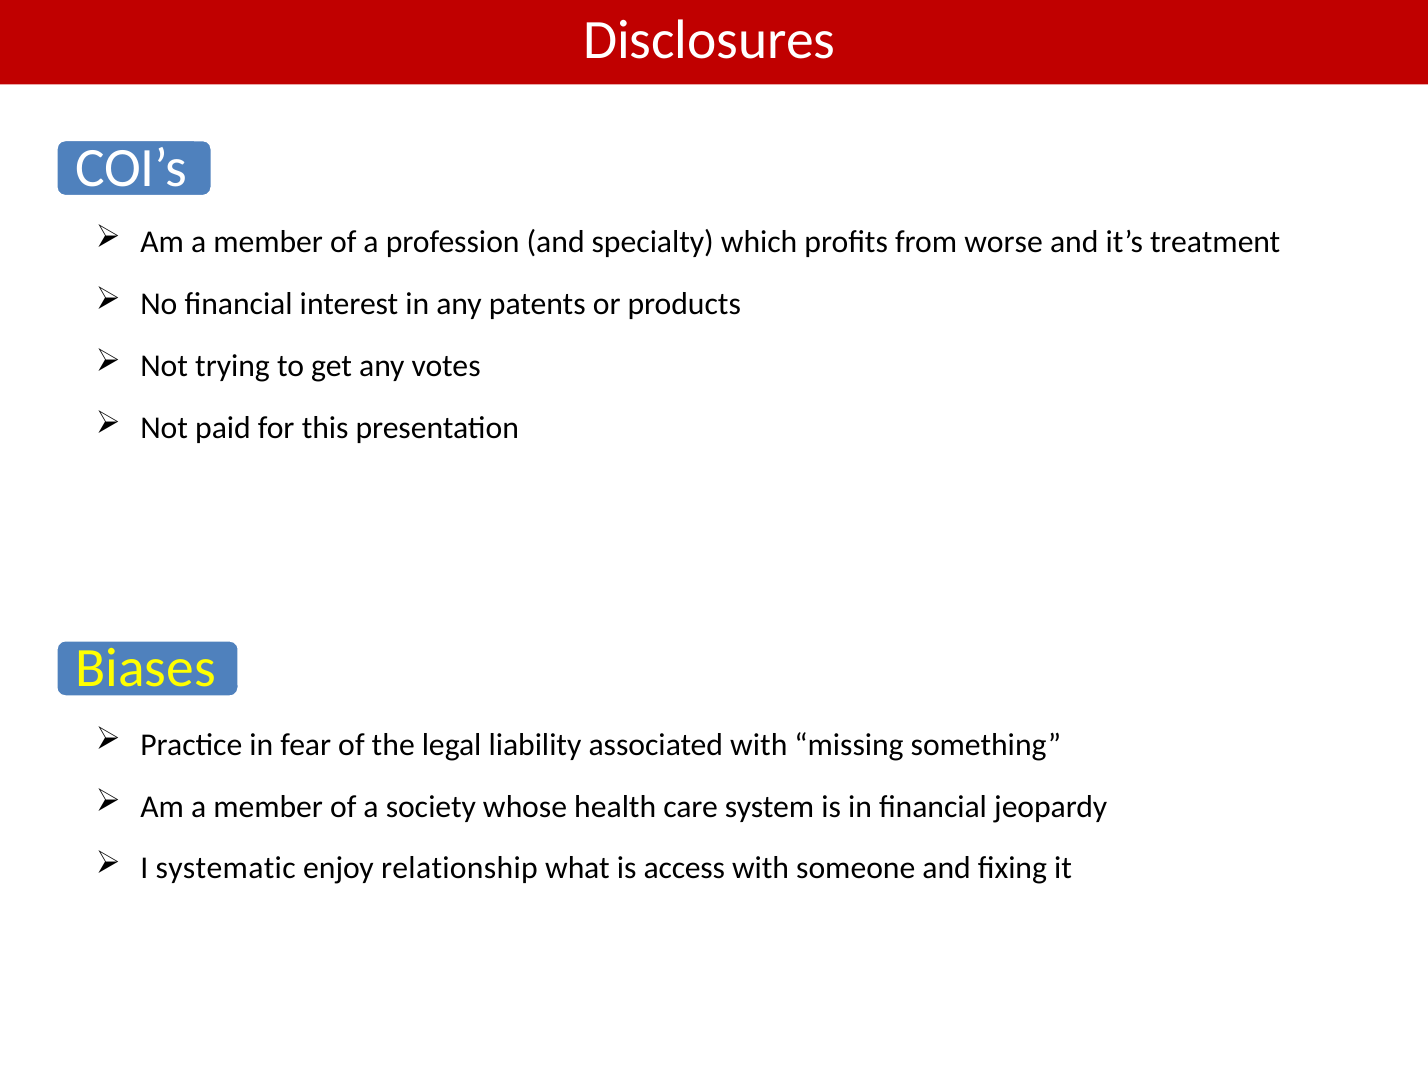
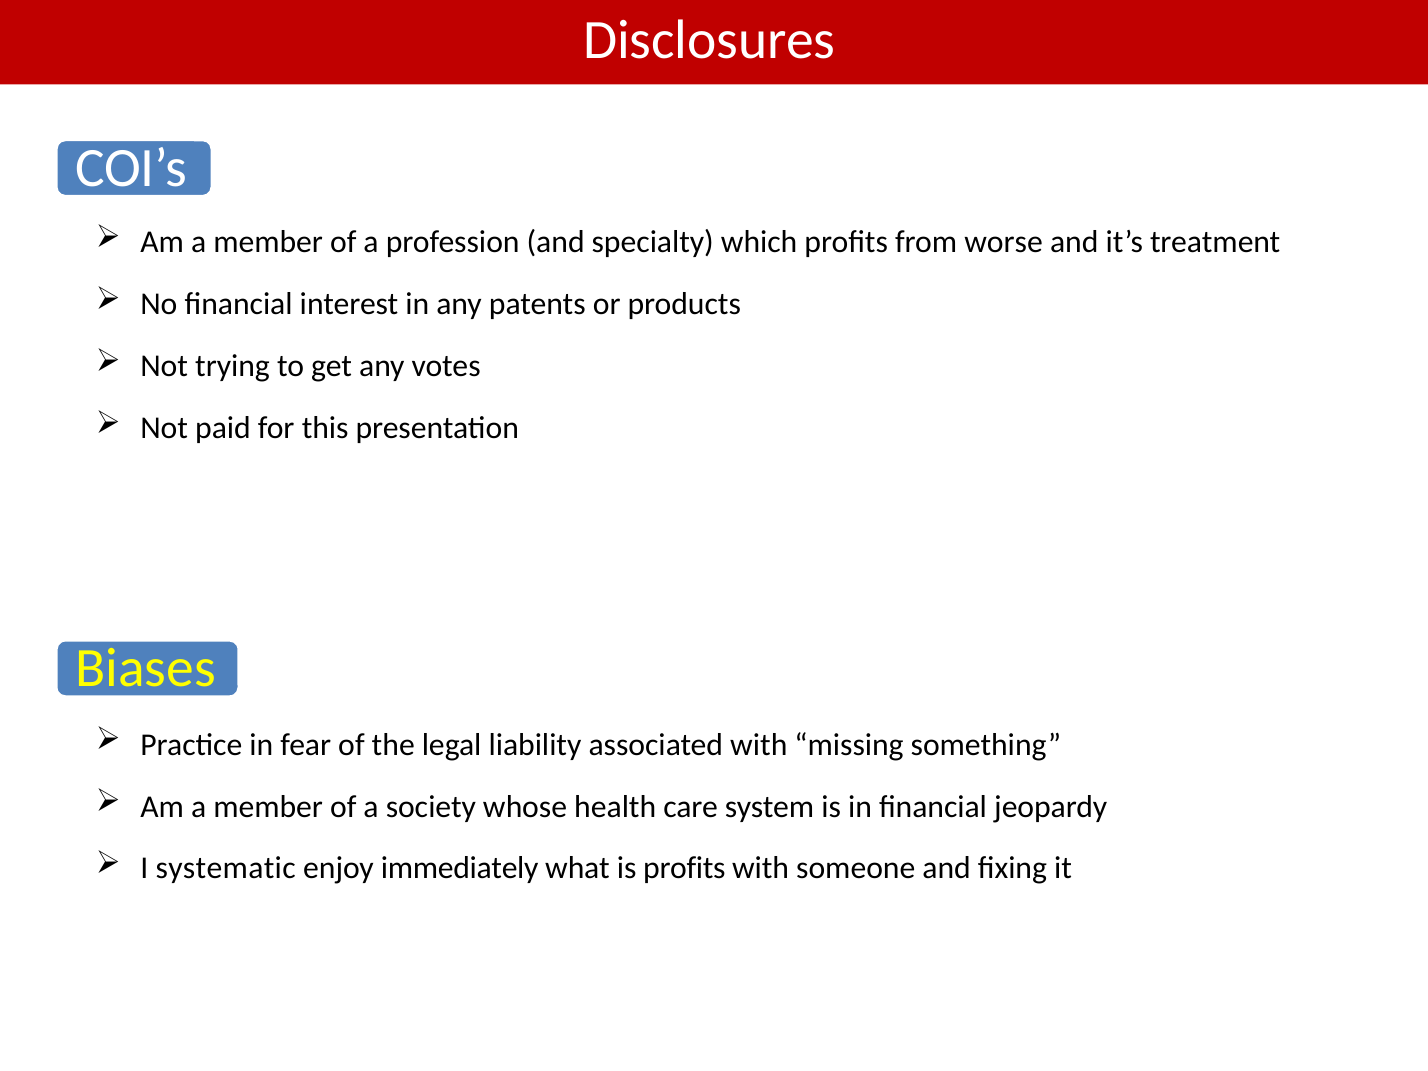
relationship: relationship -> immediately
is access: access -> profits
